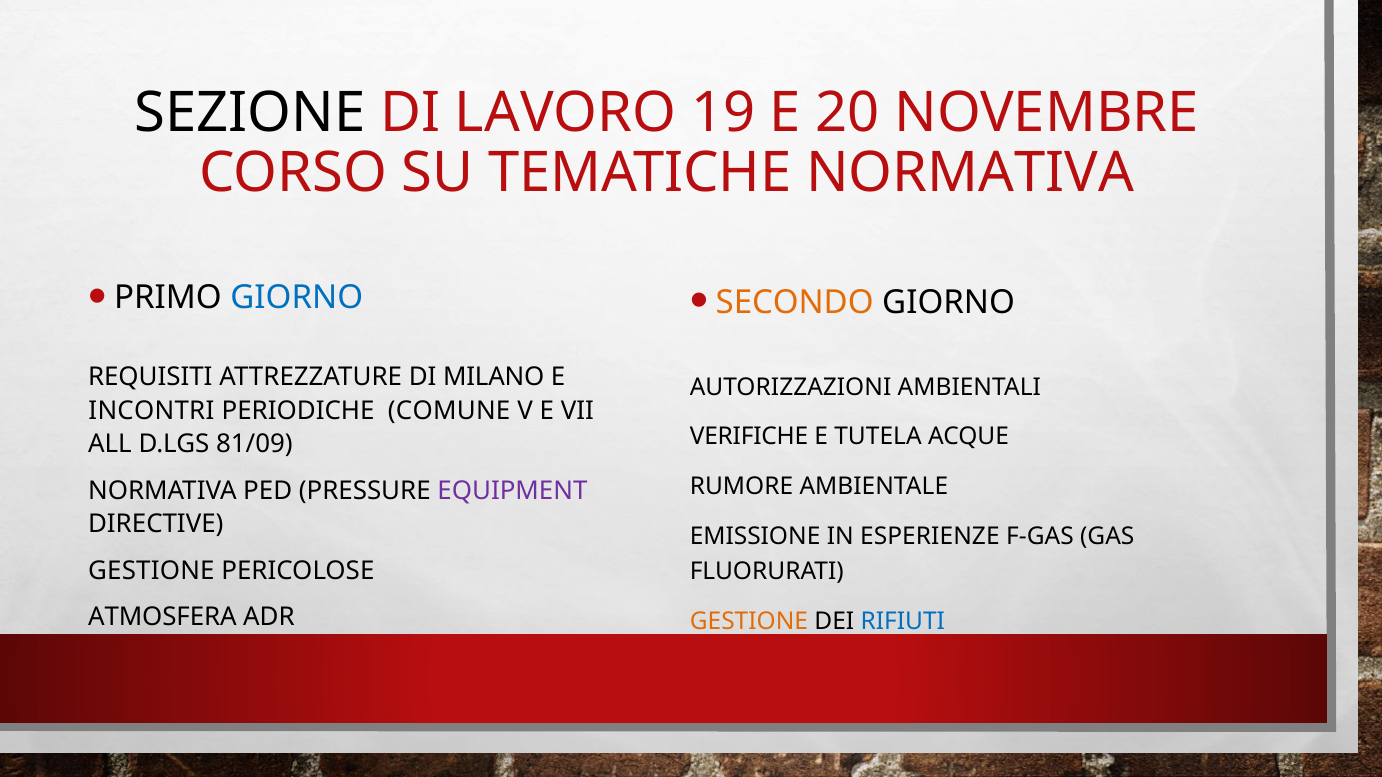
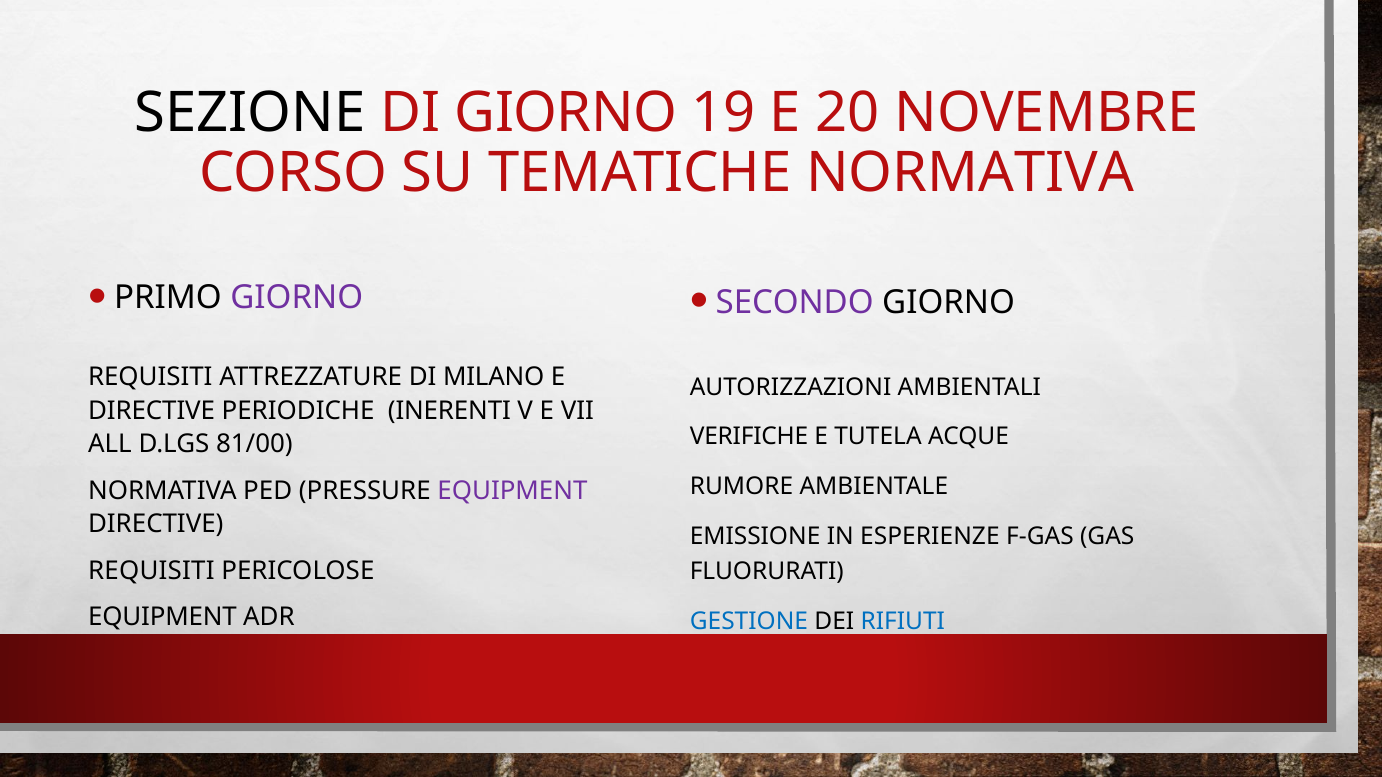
DI LAVORO: LAVORO -> GIORNO
GIORNO at (297, 298) colour: blue -> purple
SECONDO colour: orange -> purple
INCONTRI at (151, 411): INCONTRI -> DIRECTIVE
COMUNE: COMUNE -> INERENTI
81/09: 81/09 -> 81/00
GESTIONE at (151, 571): GESTIONE -> REQUISITI
ATMOSFERA at (162, 617): ATMOSFERA -> EQUIPMENT
GESTIONE at (749, 621) colour: orange -> blue
